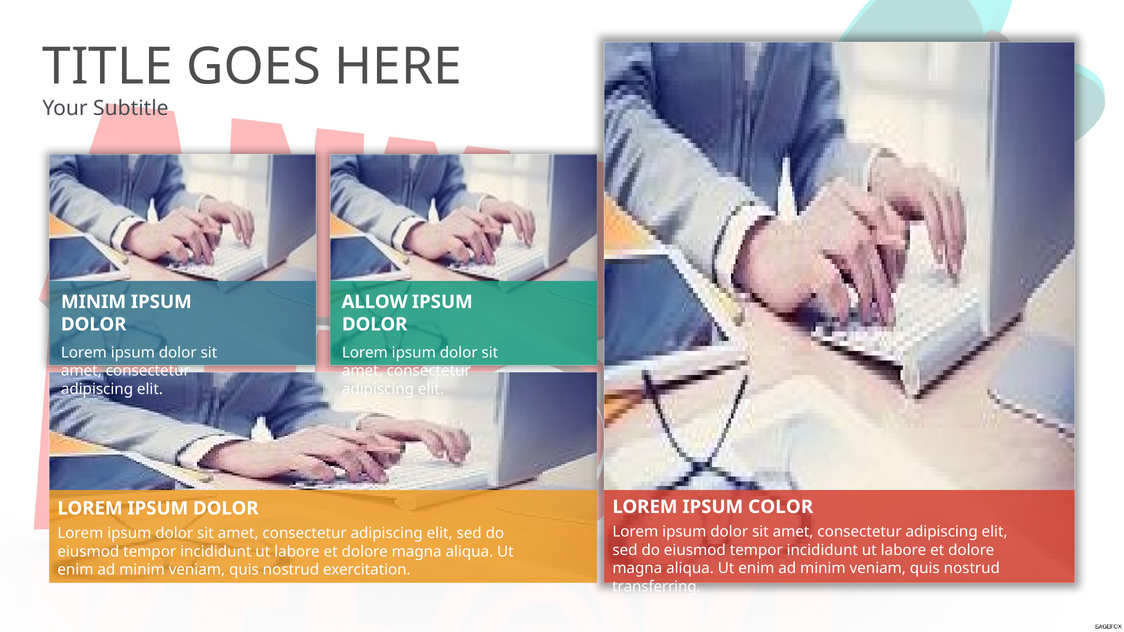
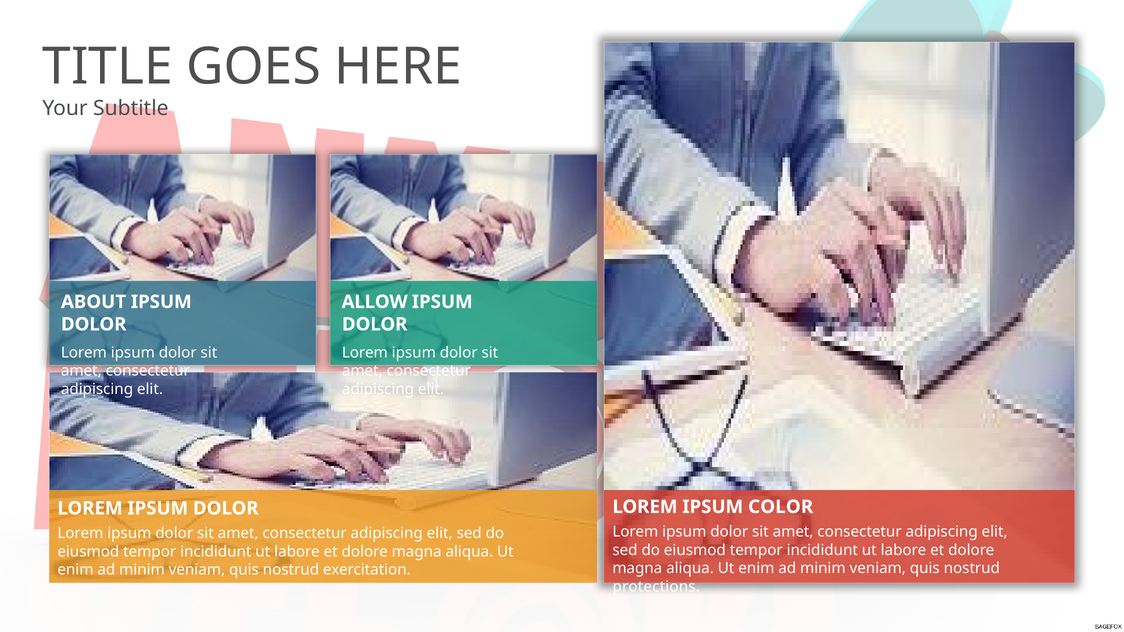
MINIM at (94, 302): MINIM -> ABOUT
transferring: transferring -> protections
